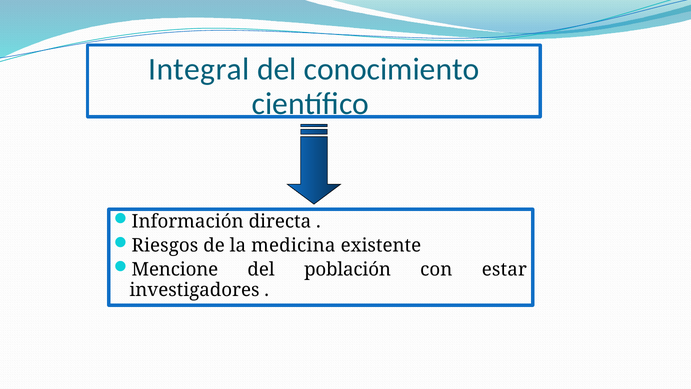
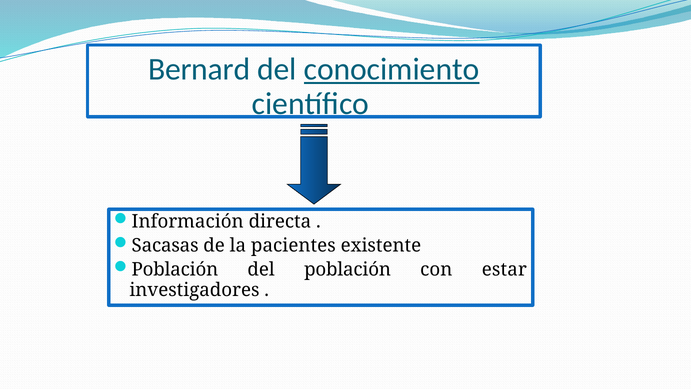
Integral: Integral -> Bernard
conocimiento underline: none -> present
Riesgos: Riesgos -> Sacasas
medicina: medicina -> pacientes
Mencione at (175, 269): Mencione -> Población
